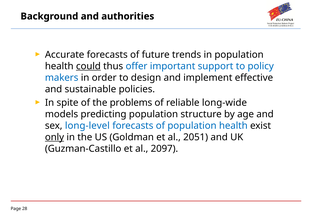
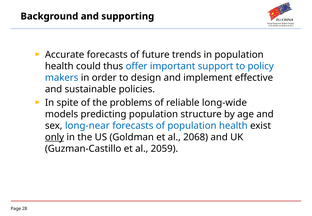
authorities: authorities -> supporting
could underline: present -> none
long-level: long-level -> long-near
2051: 2051 -> 2068
2097: 2097 -> 2059
